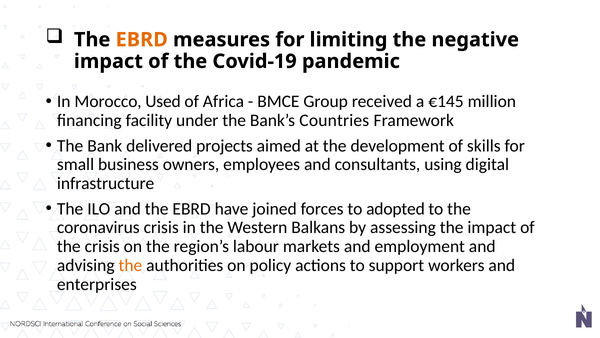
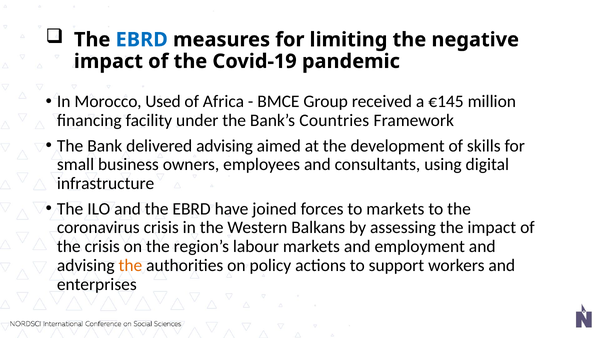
EBRD at (142, 40) colour: orange -> blue
delivered projects: projects -> advising
to adopted: adopted -> markets
